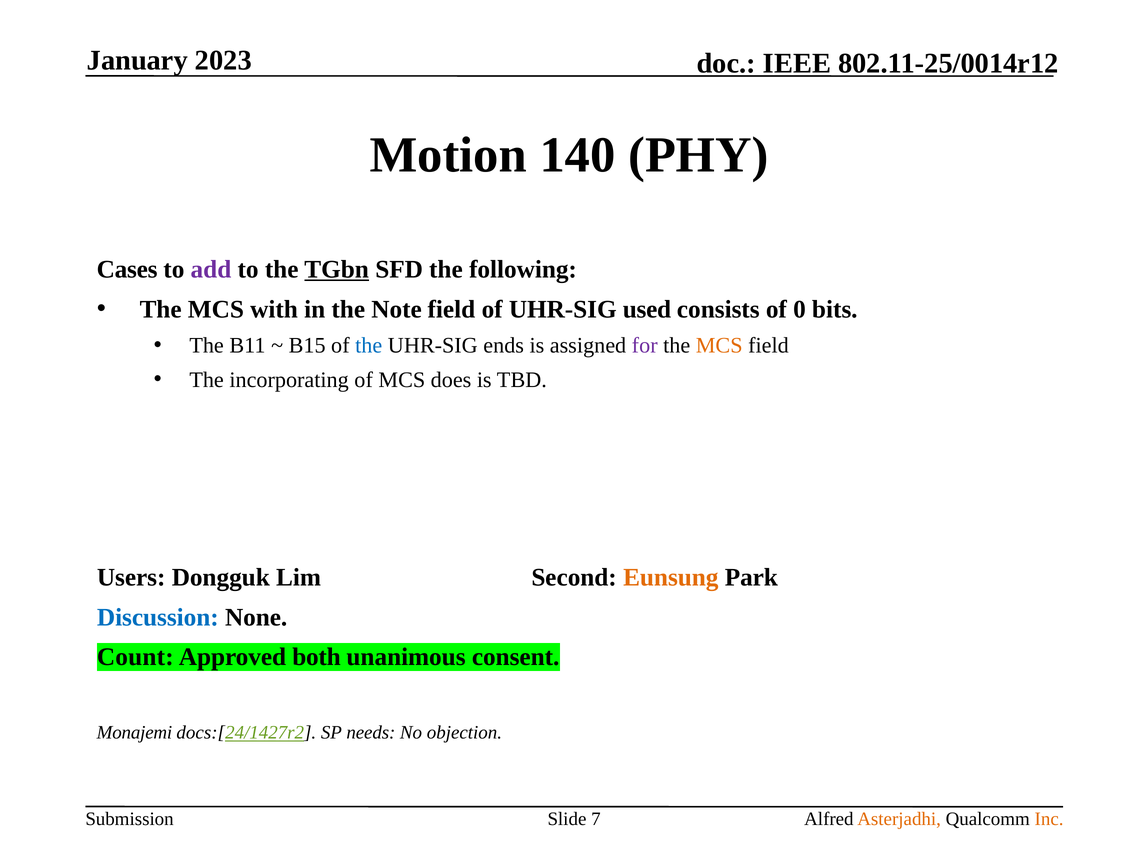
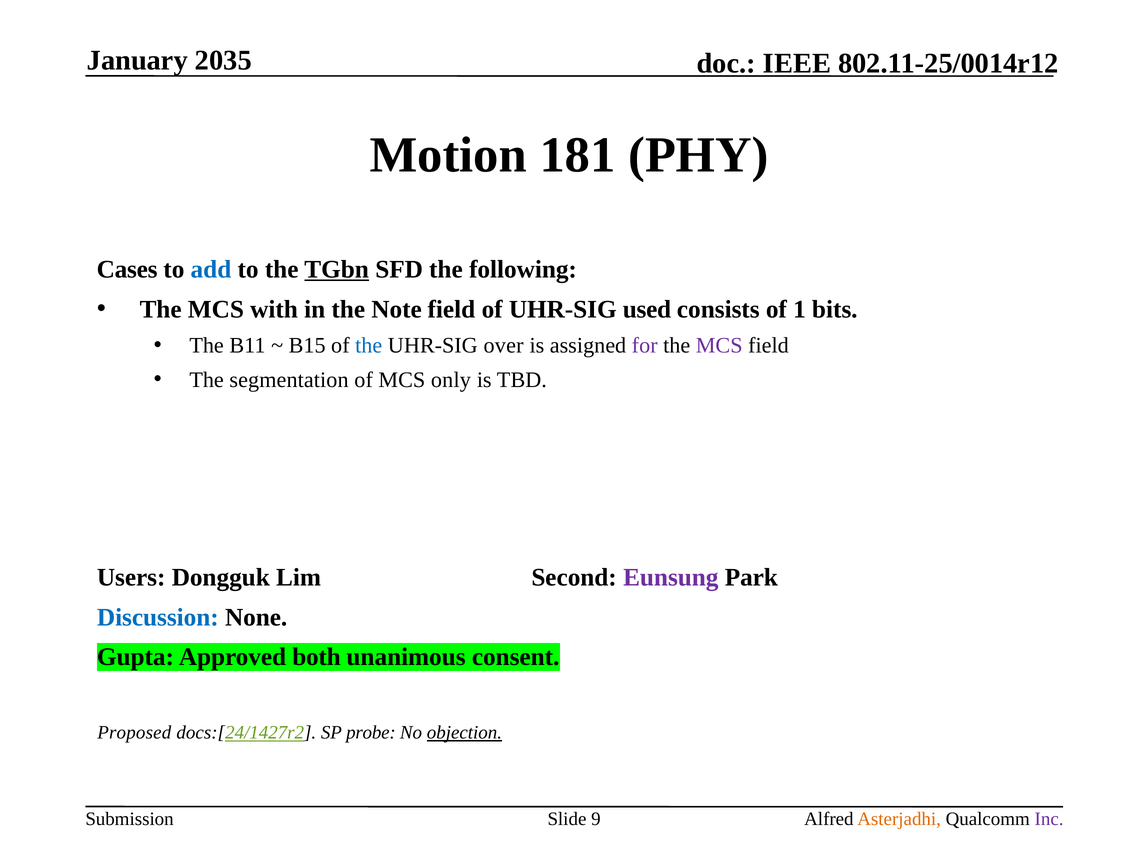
2023: 2023 -> 2035
140: 140 -> 181
add colour: purple -> blue
0: 0 -> 1
ends: ends -> over
MCS at (719, 345) colour: orange -> purple
incorporating: incorporating -> segmentation
does: does -> only
Eunsung colour: orange -> purple
Count: Count -> Gupta
Monajemi: Monajemi -> Proposed
needs: needs -> probe
objection underline: none -> present
7: 7 -> 9
Inc colour: orange -> purple
